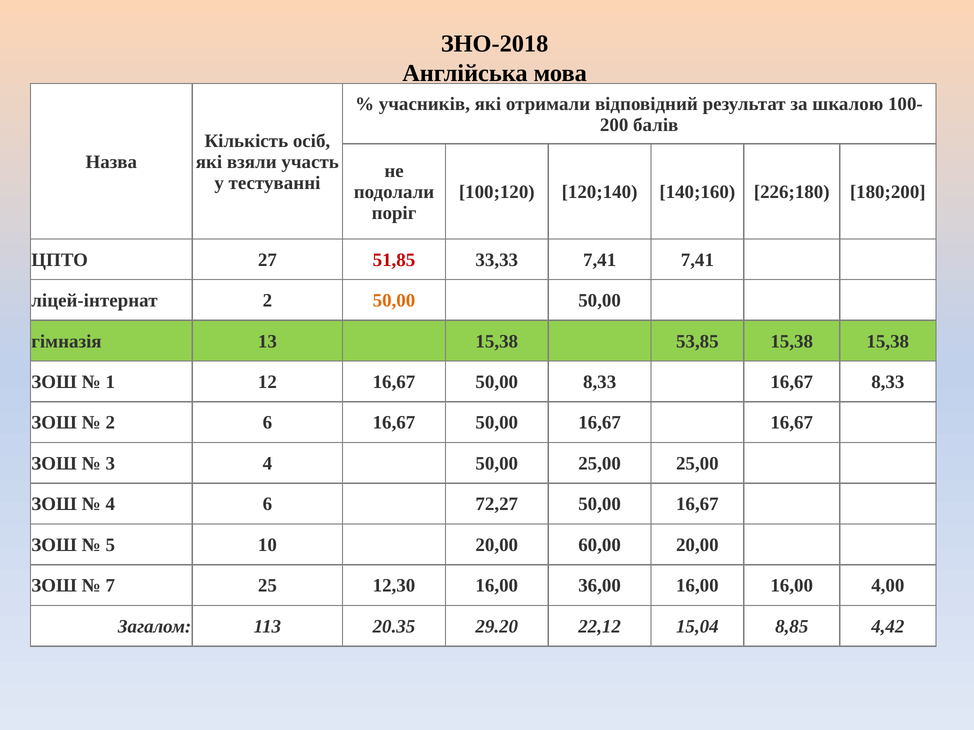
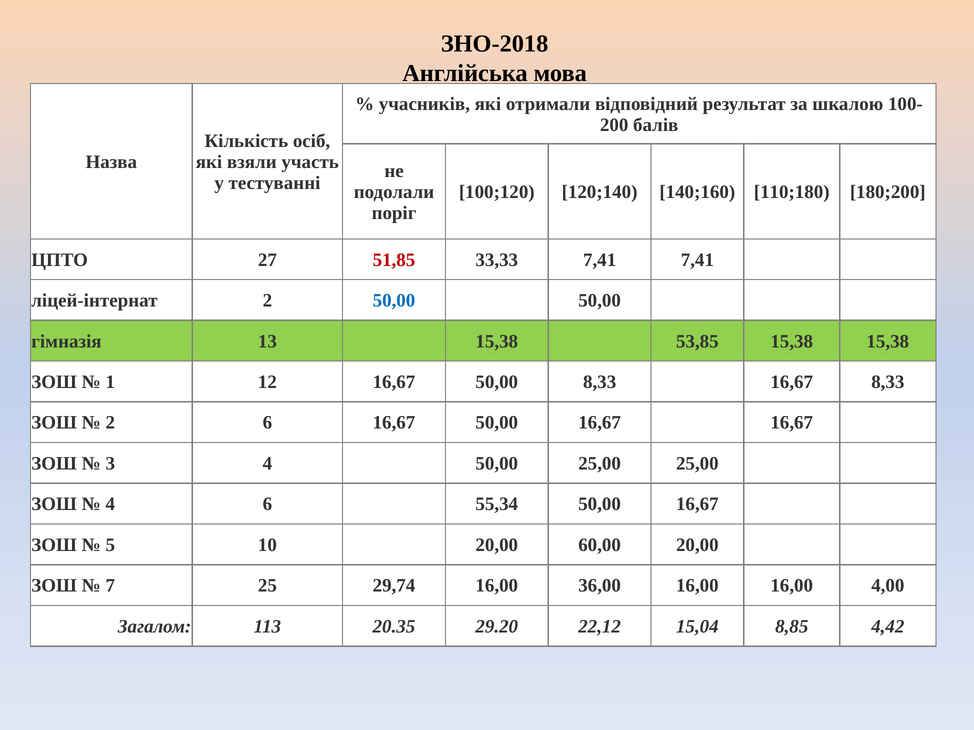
226;180: 226;180 -> 110;180
50,00 at (394, 301) colour: orange -> blue
72,27: 72,27 -> 55,34
12,30: 12,30 -> 29,74
